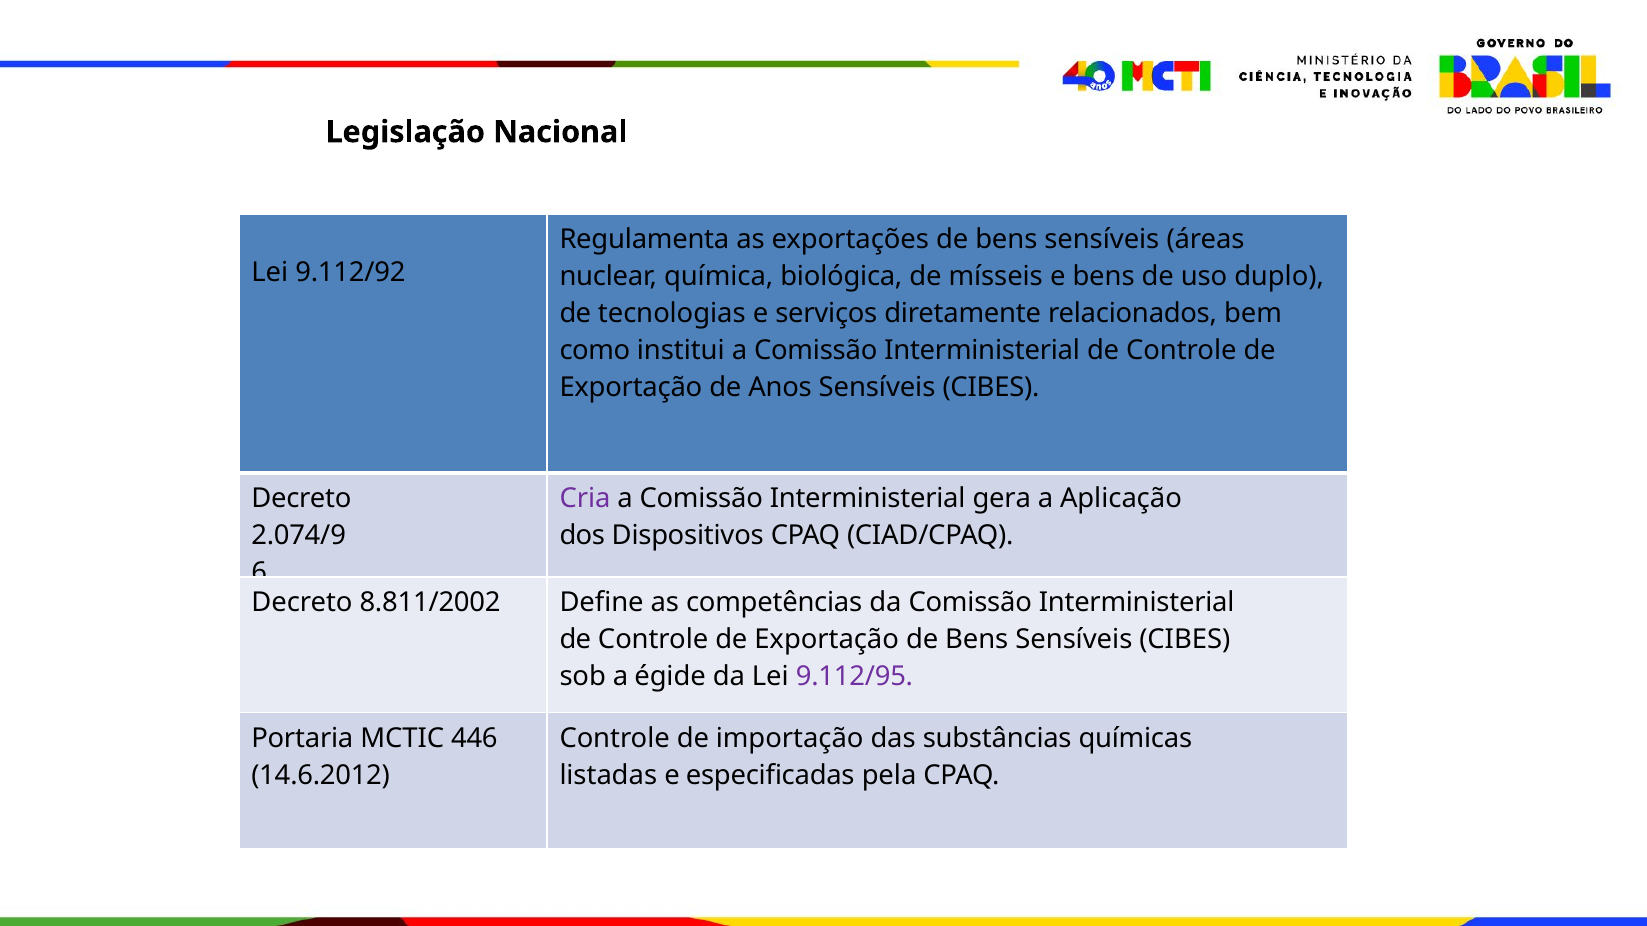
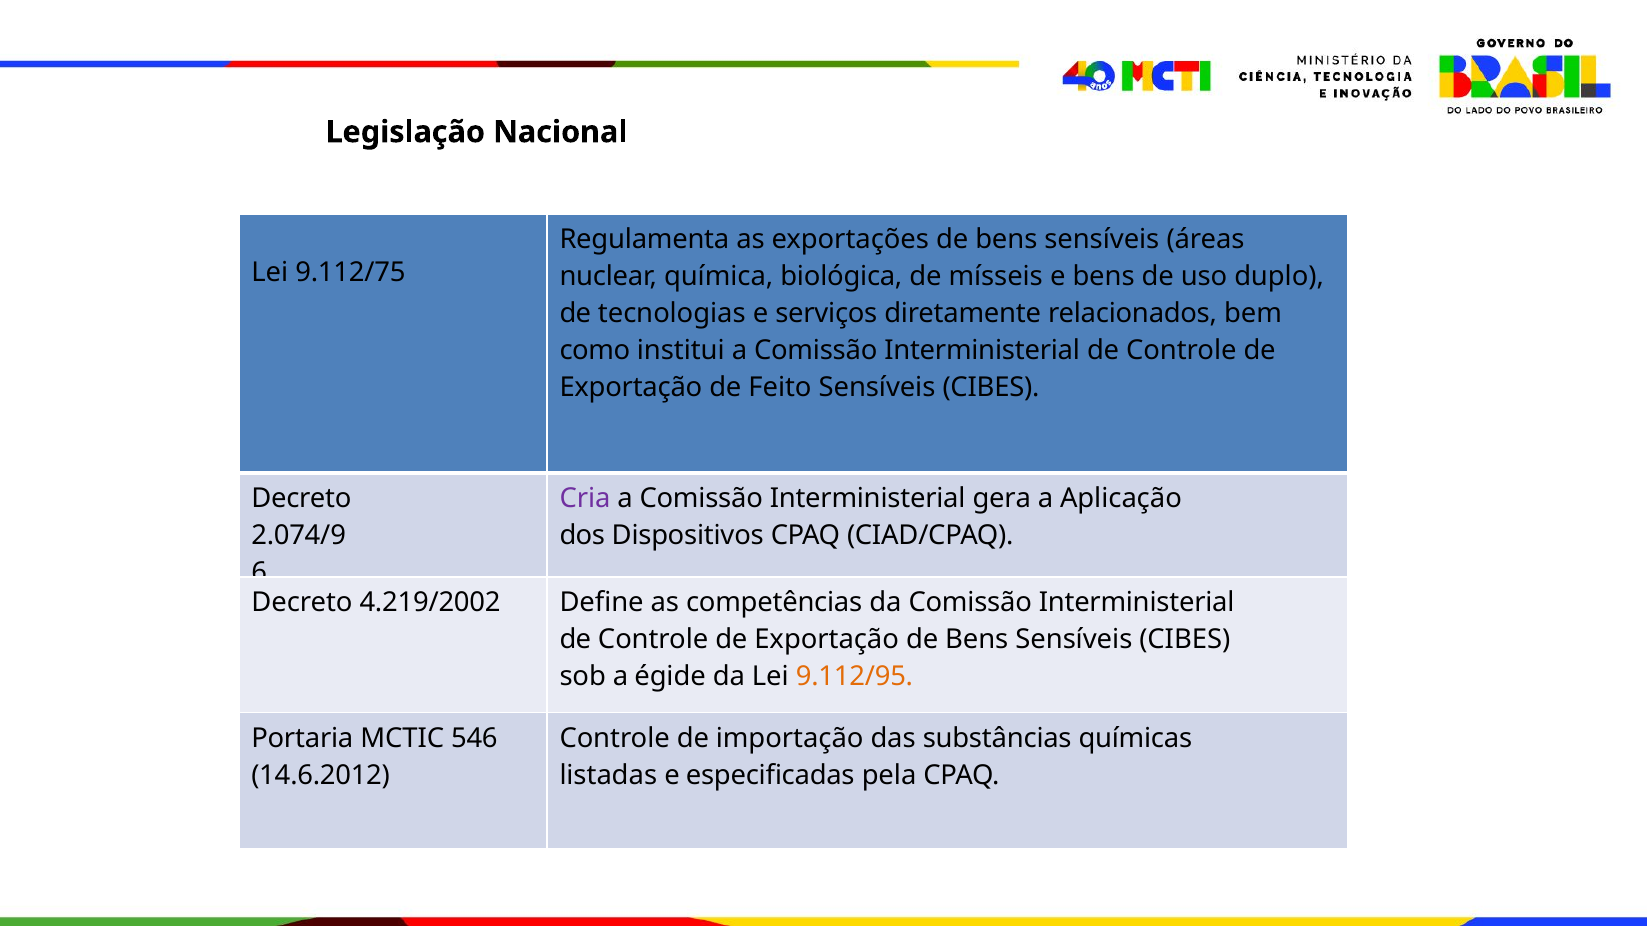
9.112/92: 9.112/92 -> 9.112/75
Anos: Anos -> Feito
8.811/2002: 8.811/2002 -> 4.219/2002
9.112/95 colour: purple -> orange
446: 446 -> 546
